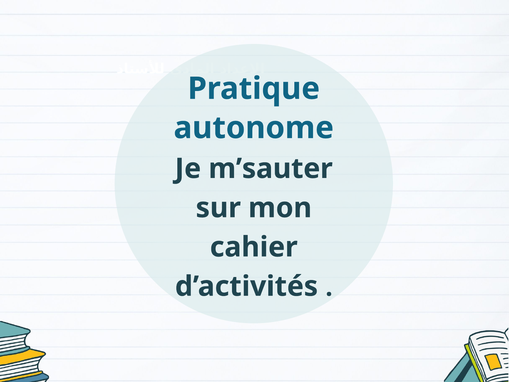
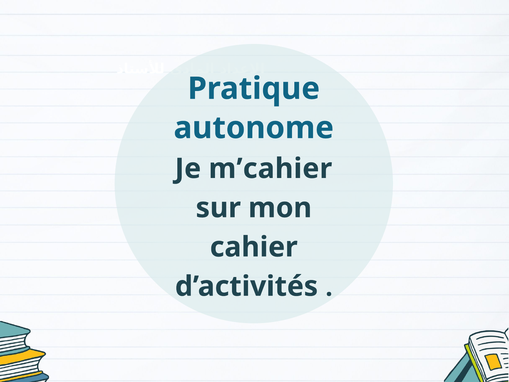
m’sauter: m’sauter -> m’cahier
